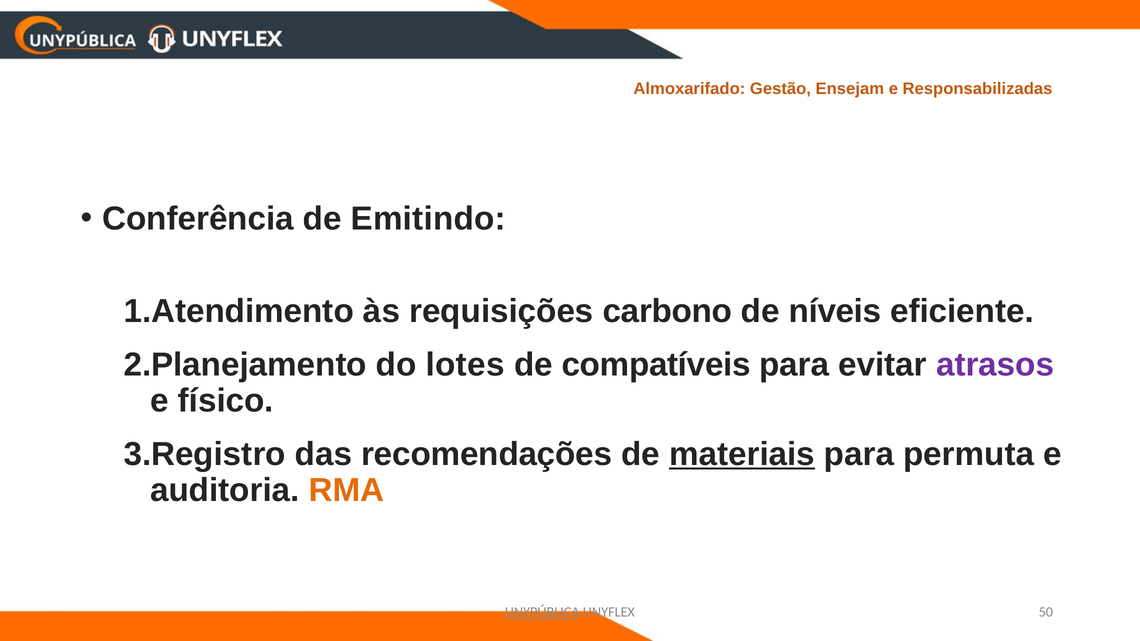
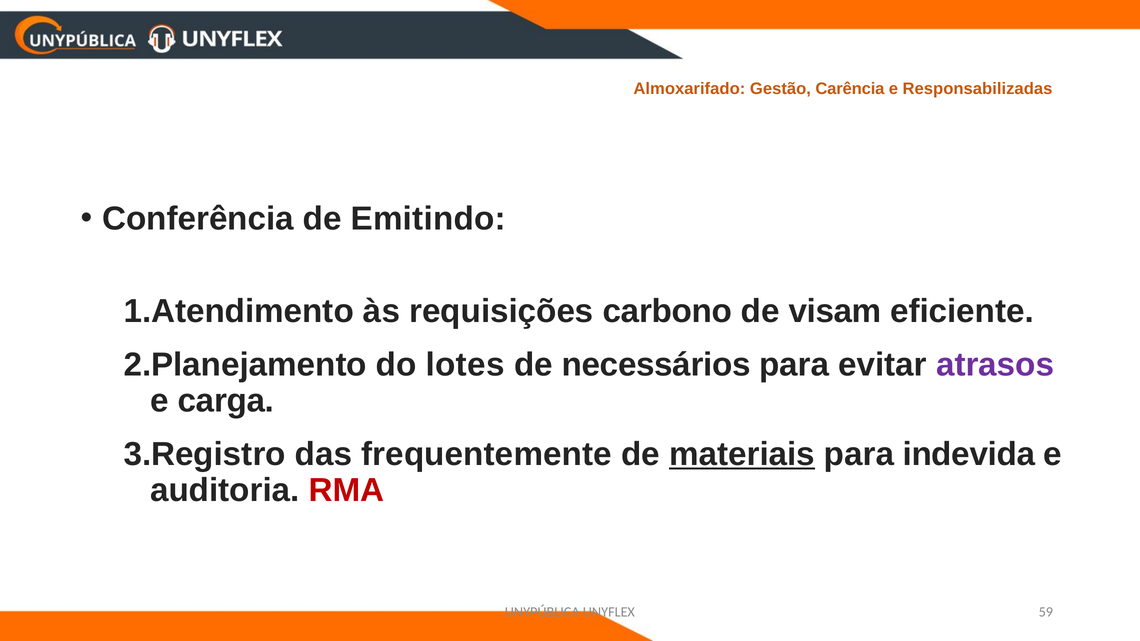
Ensejam: Ensejam -> Carência
níveis: níveis -> visam
compatíveis: compatíveis -> necessários
físico: físico -> carga
recomendações: recomendações -> frequentemente
permuta: permuta -> indevida
RMA colour: orange -> red
UNYPÚBLICA underline: present -> none
50: 50 -> 59
